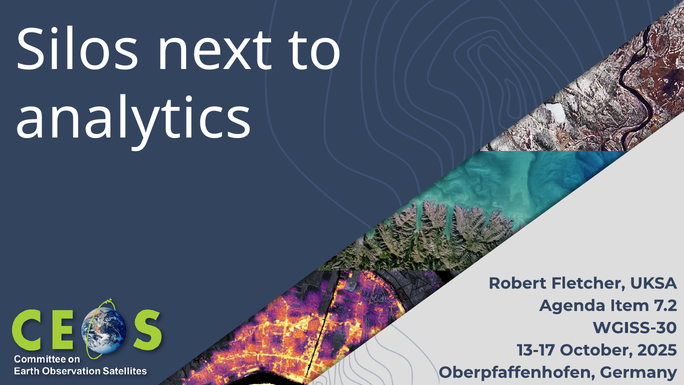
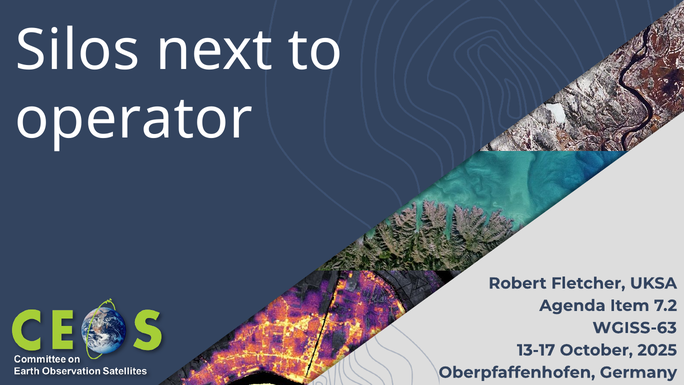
analytics: analytics -> operator
WGISS-30: WGISS-30 -> WGISS-63
